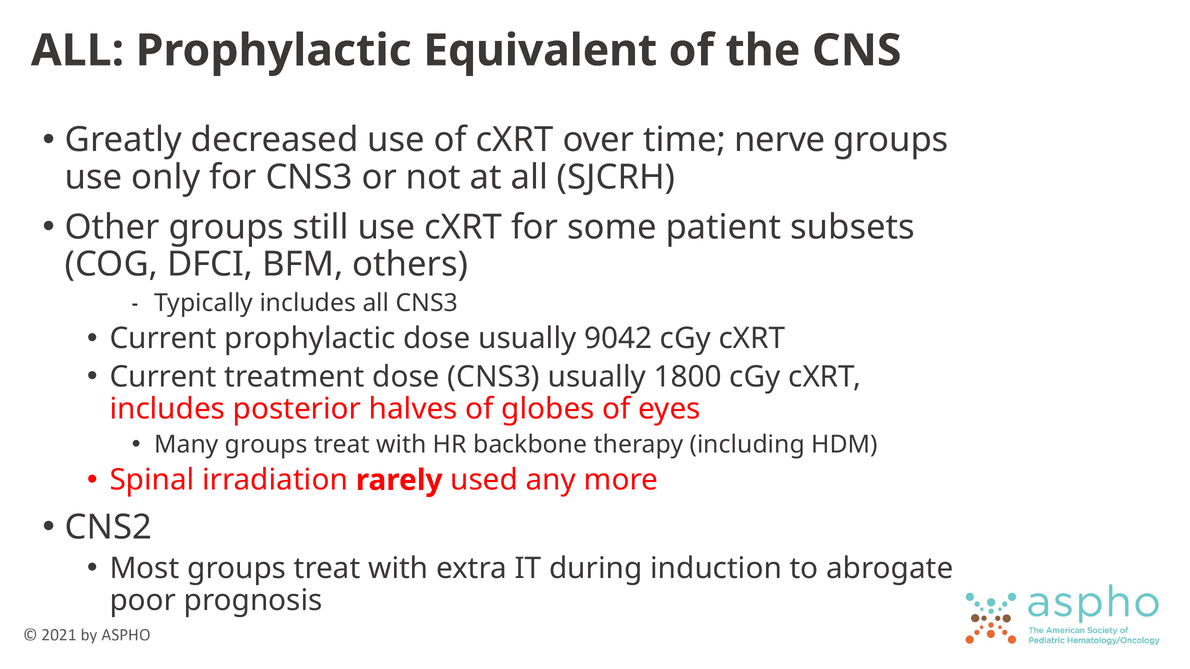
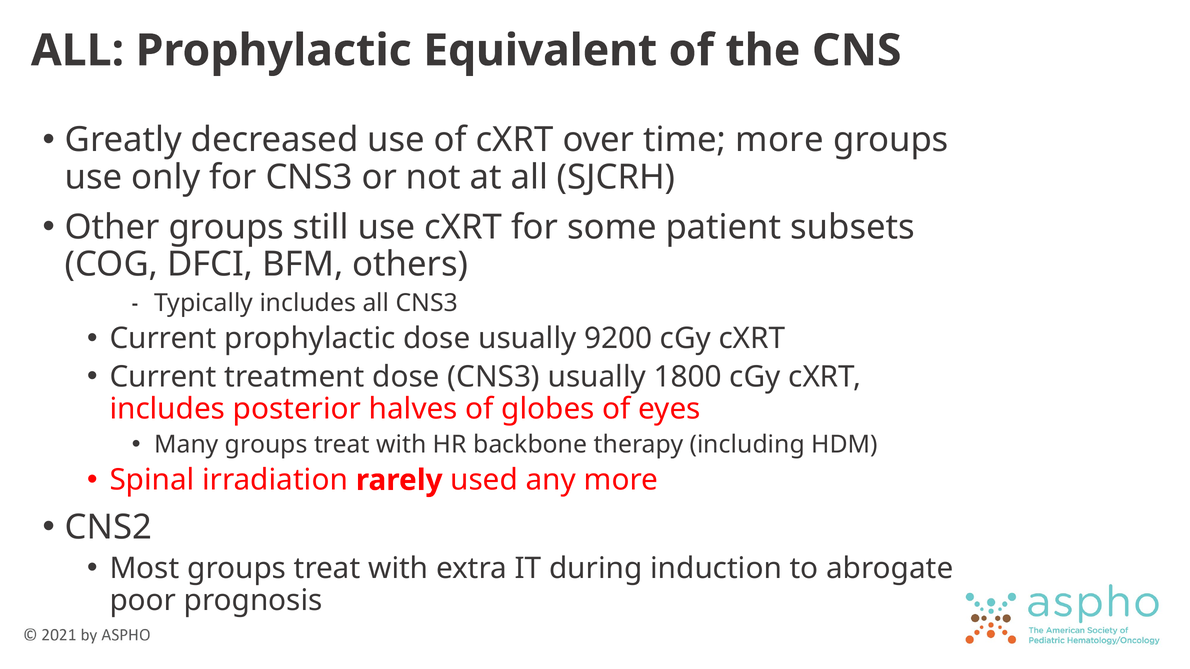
time nerve: nerve -> more
9042: 9042 -> 9200
